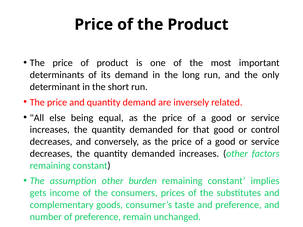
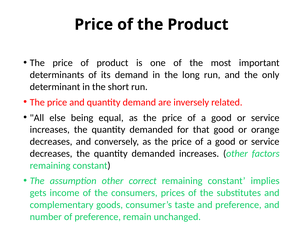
control: control -> orange
burden: burden -> correct
